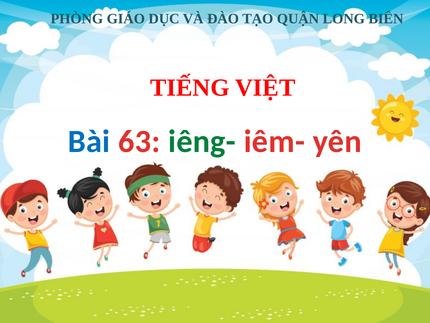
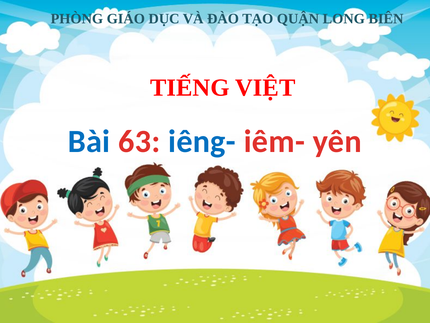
iêng- colour: green -> blue
